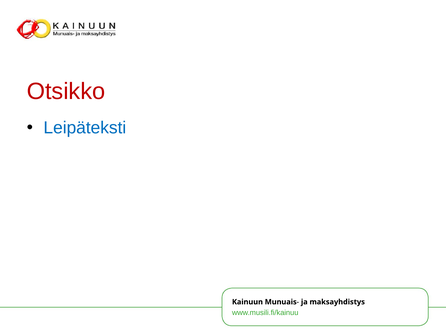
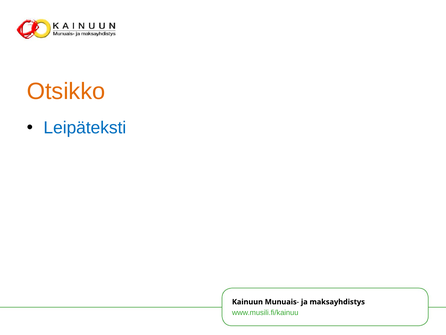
Otsikko colour: red -> orange
